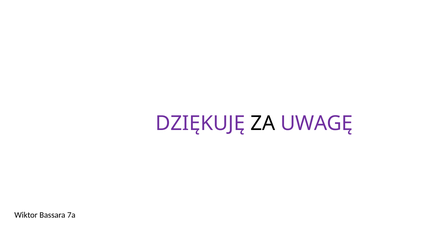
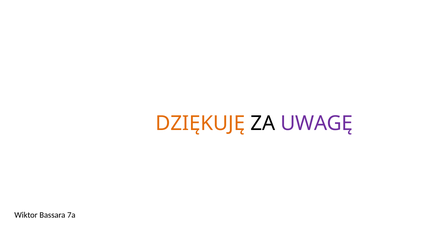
DZIĘKUJĘ colour: purple -> orange
